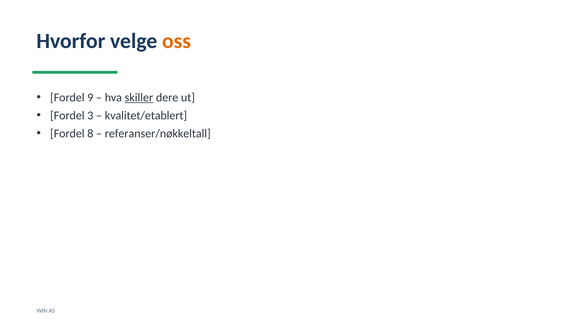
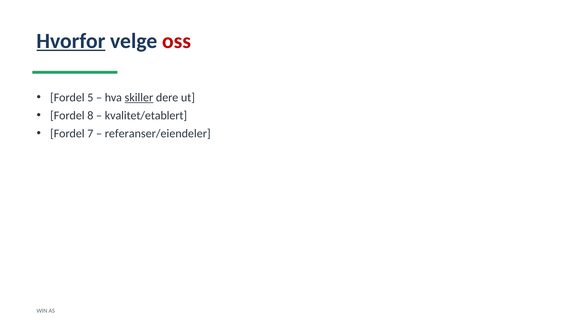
Hvorfor underline: none -> present
oss colour: orange -> red
9: 9 -> 5
3: 3 -> 8
8: 8 -> 7
referanser/nøkkeltall: referanser/nøkkeltall -> referanser/eiendeler
